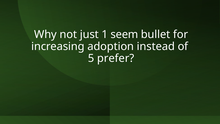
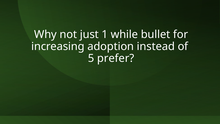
seem: seem -> while
